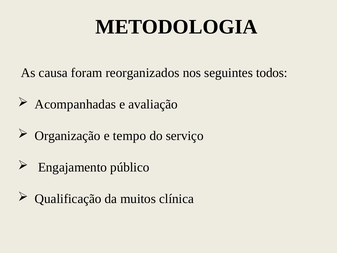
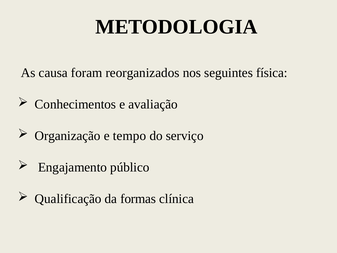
todos: todos -> física
Acompanhadas: Acompanhadas -> Conhecimentos
muitos: muitos -> formas
